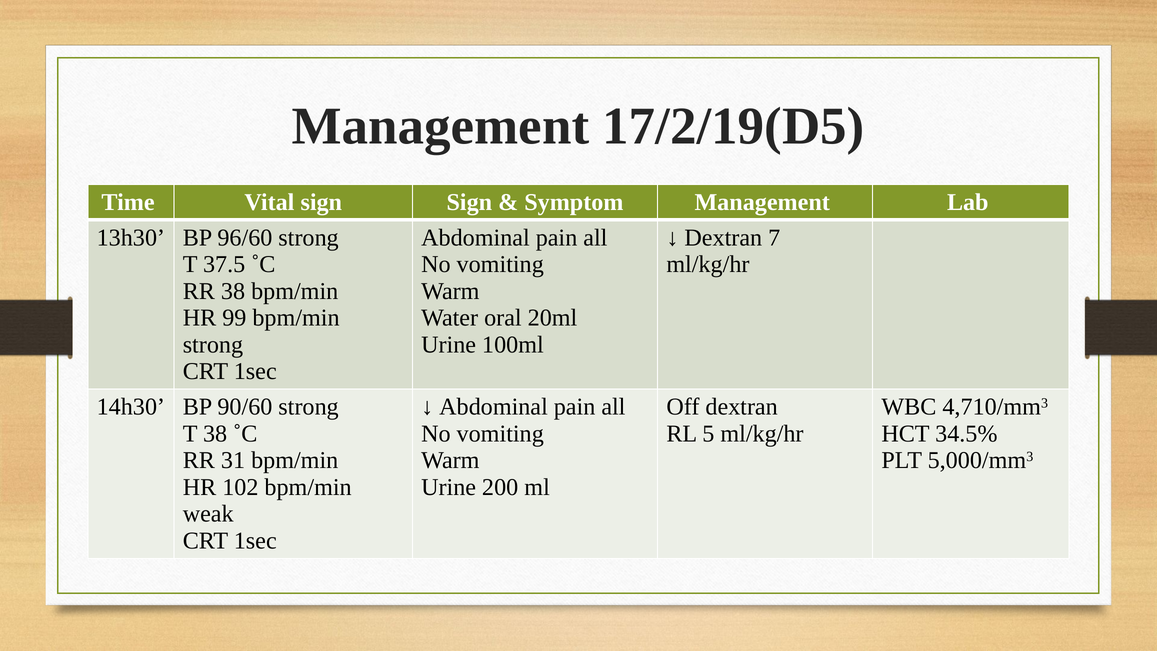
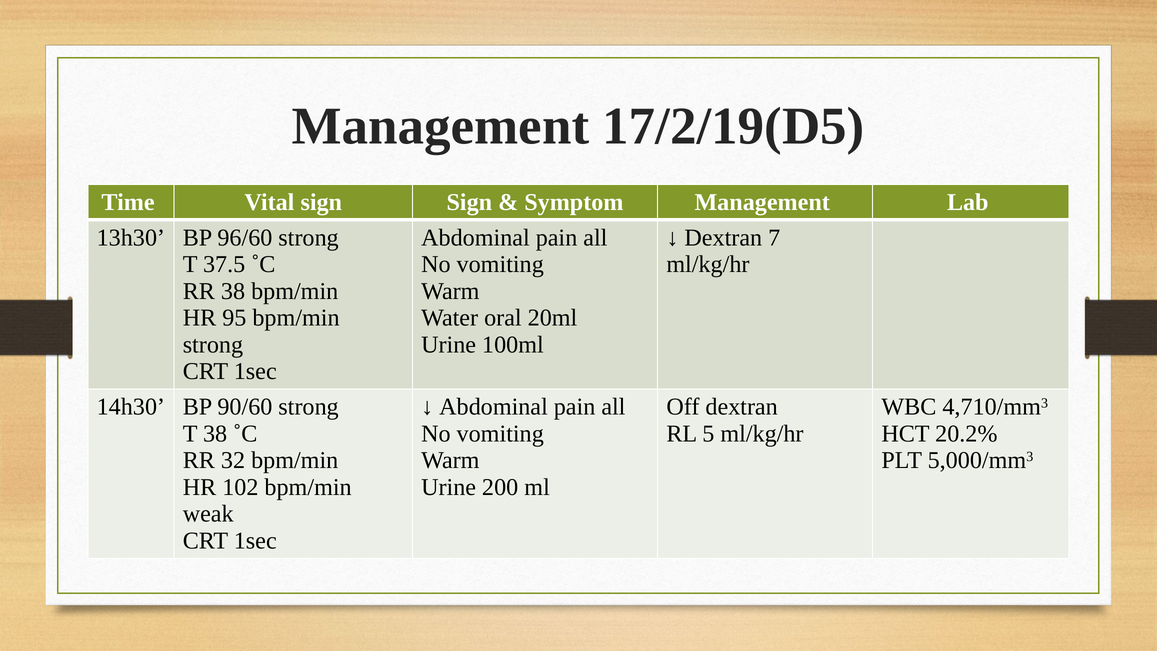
99: 99 -> 95
34.5%: 34.5% -> 20.2%
31: 31 -> 32
